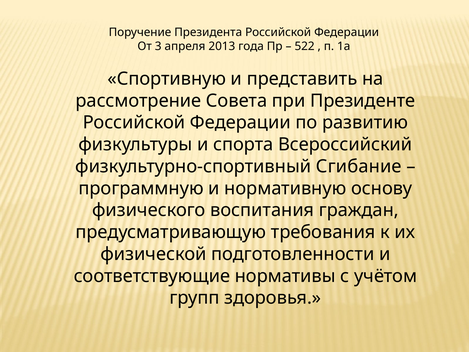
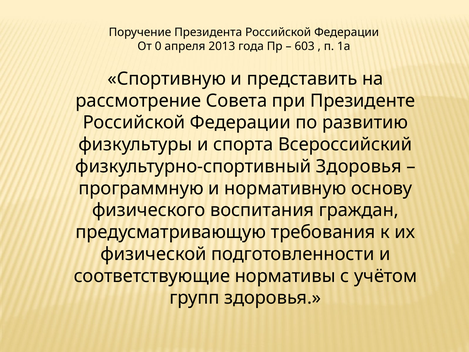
3: 3 -> 0
522: 522 -> 603
физкультурно-спортивный Сгибание: Сгибание -> Здоровья
